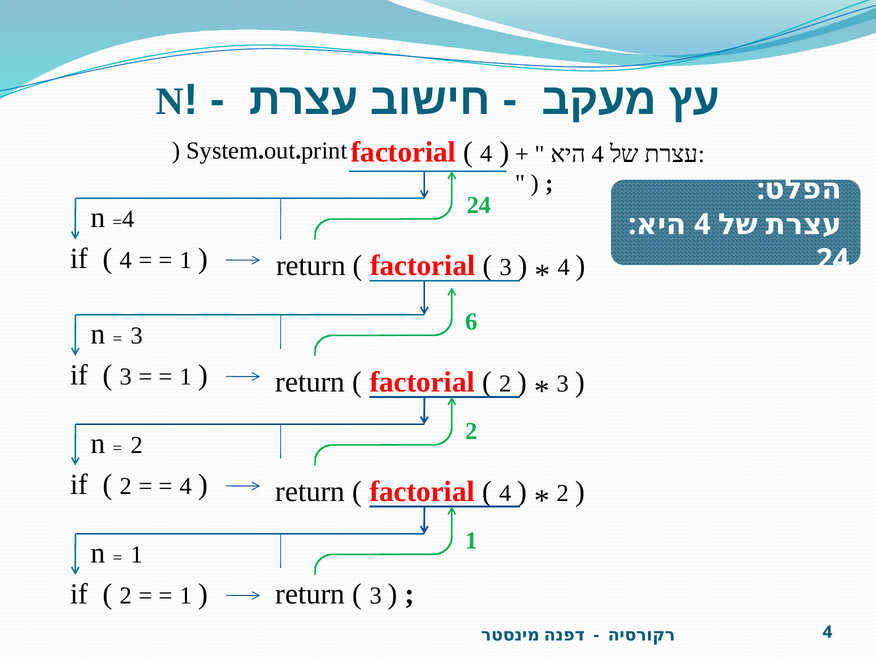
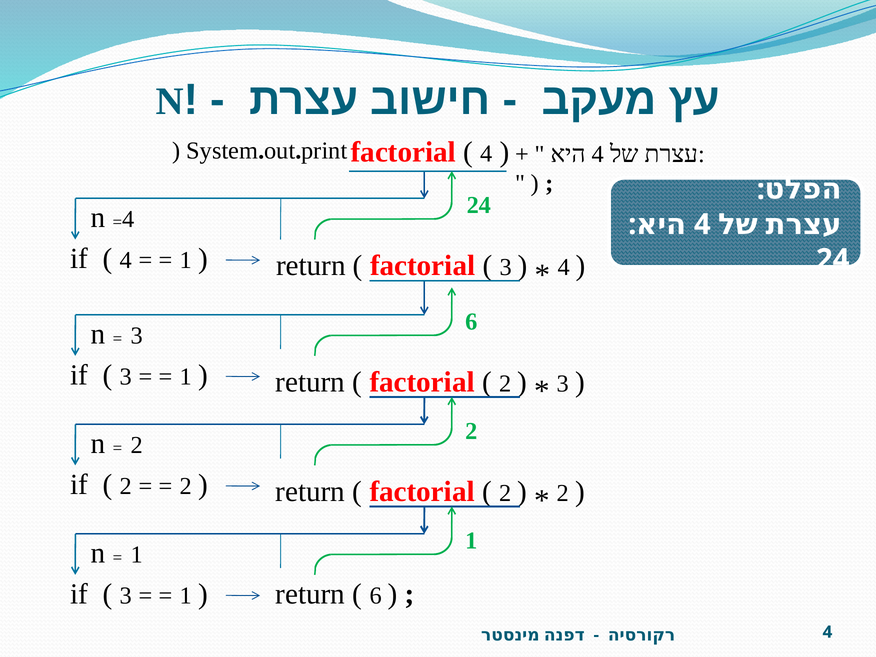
4 at (186, 486): 4 -> 2
4 at (505, 493): 4 -> 2
3 at (376, 596): 3 -> 6
2 at (126, 596): 2 -> 3
